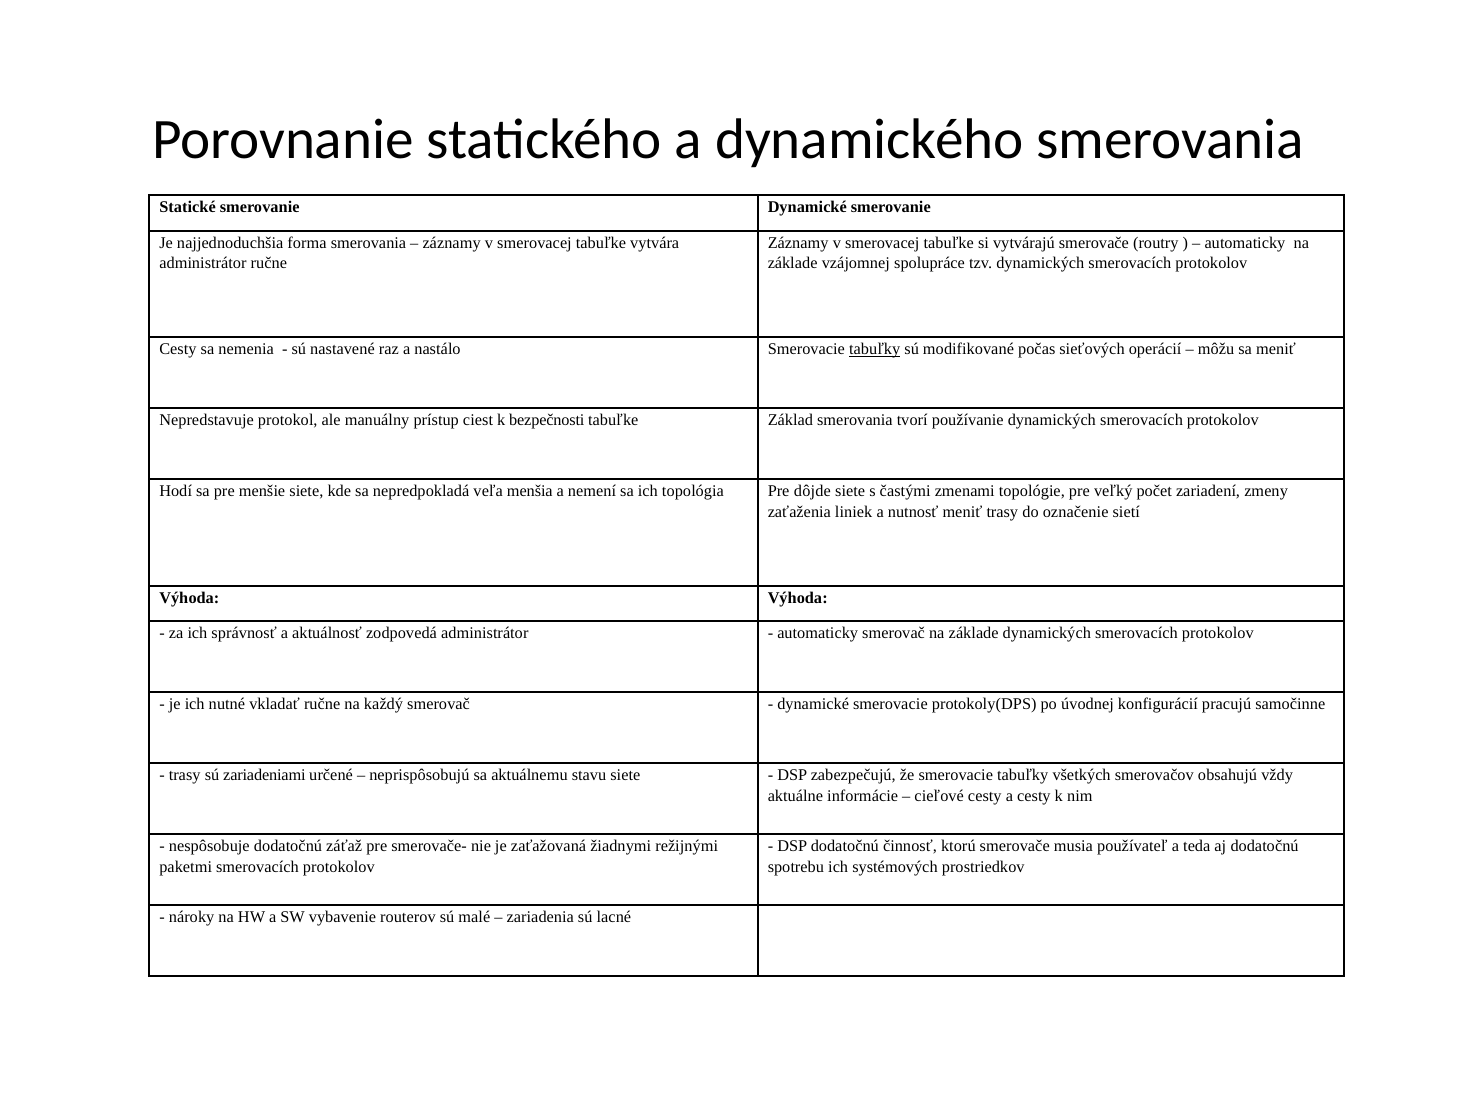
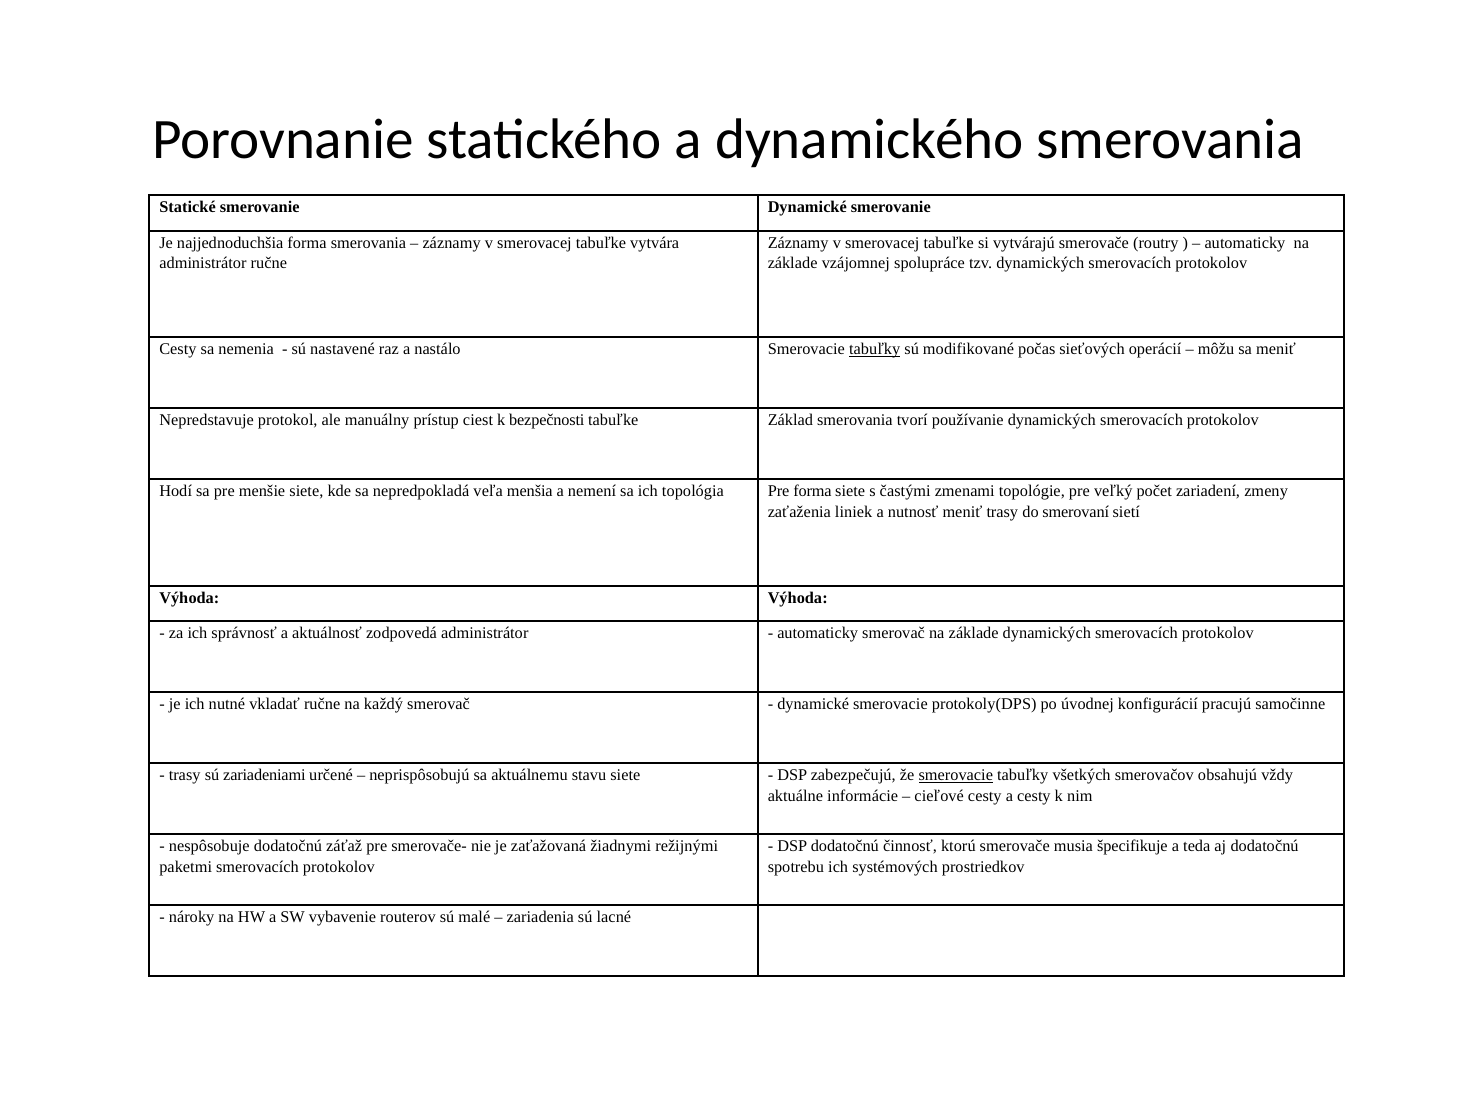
Pre dôjde: dôjde -> forma
označenie: označenie -> smerovaní
smerovacie at (956, 775) underline: none -> present
používateľ: používateľ -> špecifikuje
